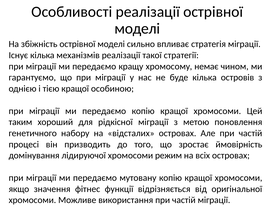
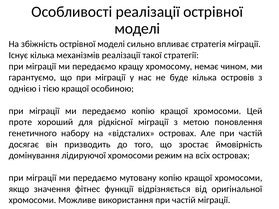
таким: таким -> проте
процесі: процесі -> досягає
